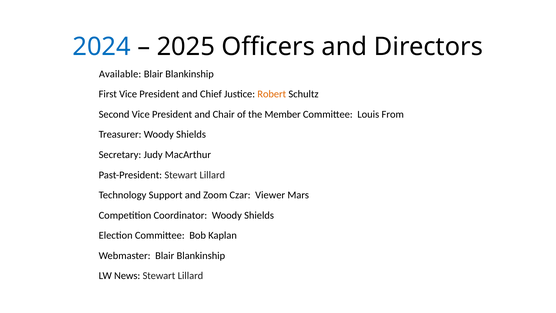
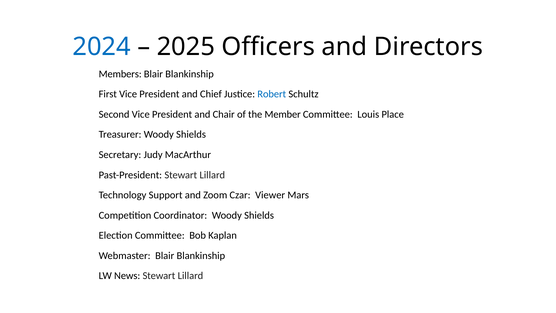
Available: Available -> Members
Robert colour: orange -> blue
From: From -> Place
